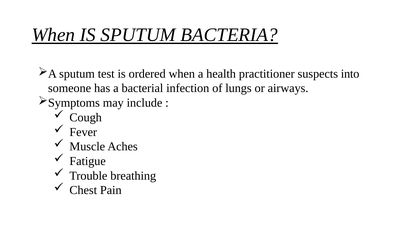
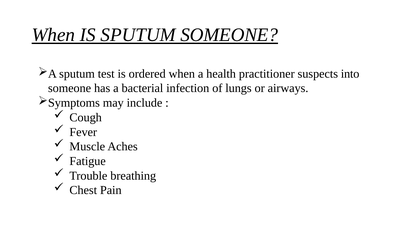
SPUTUM BACTERIA: BACTERIA -> SOMEONE
